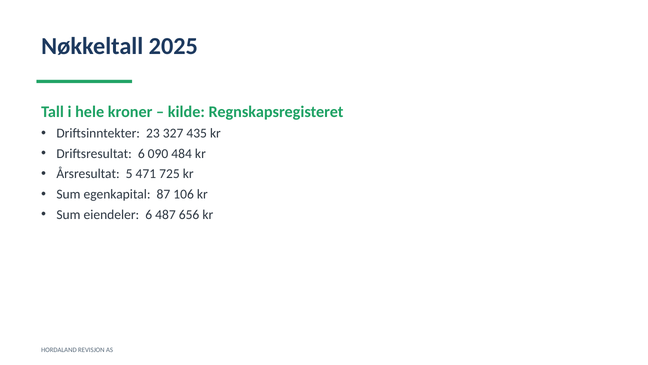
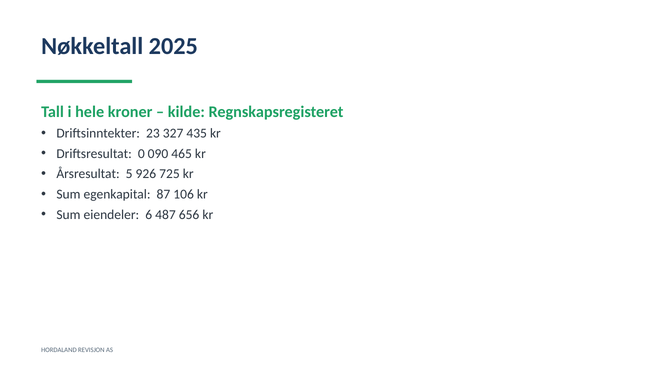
Driftsresultat 6: 6 -> 0
484: 484 -> 465
471: 471 -> 926
